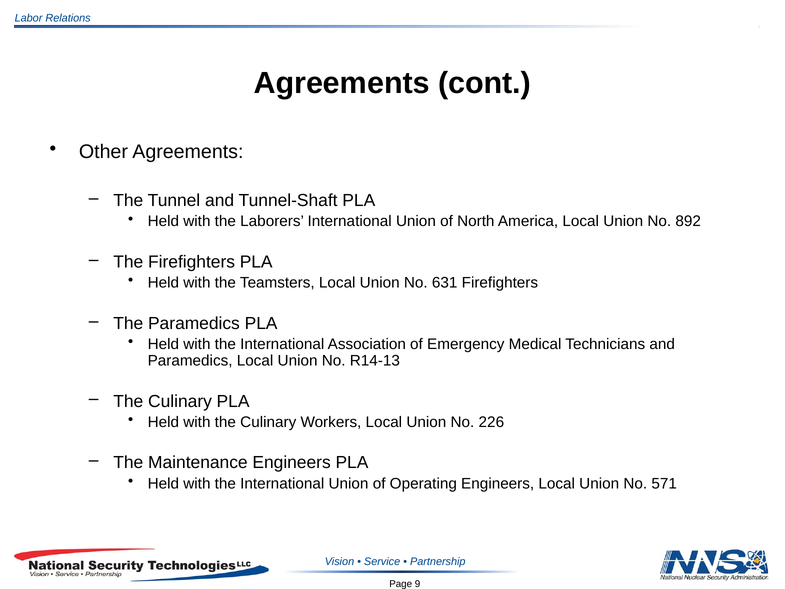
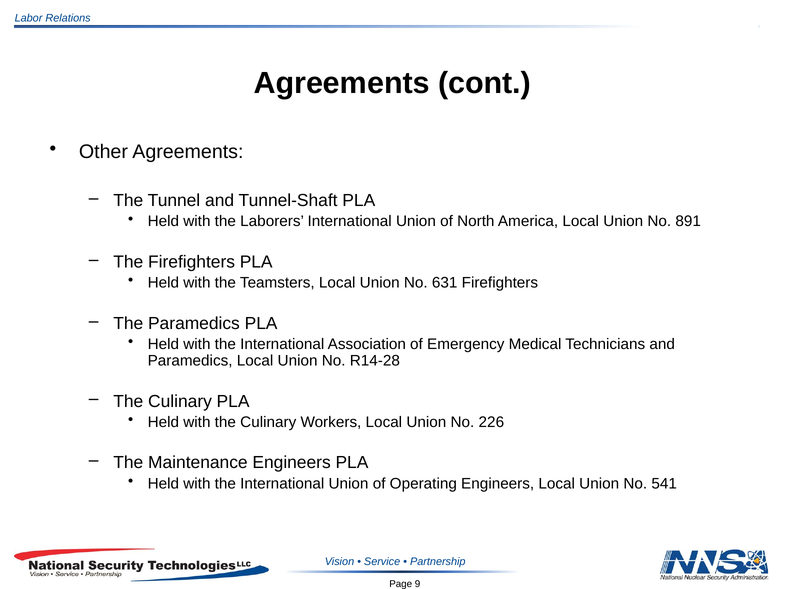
892: 892 -> 891
R14-13: R14-13 -> R14-28
571: 571 -> 541
